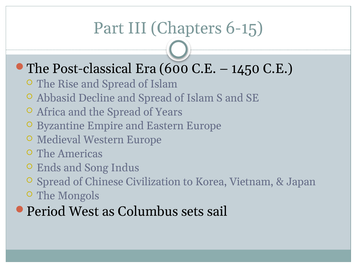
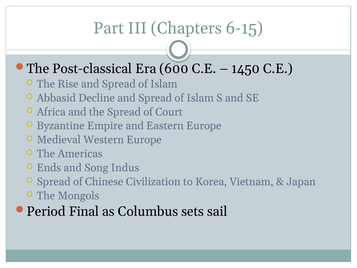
Years: Years -> Court
West: West -> Final
